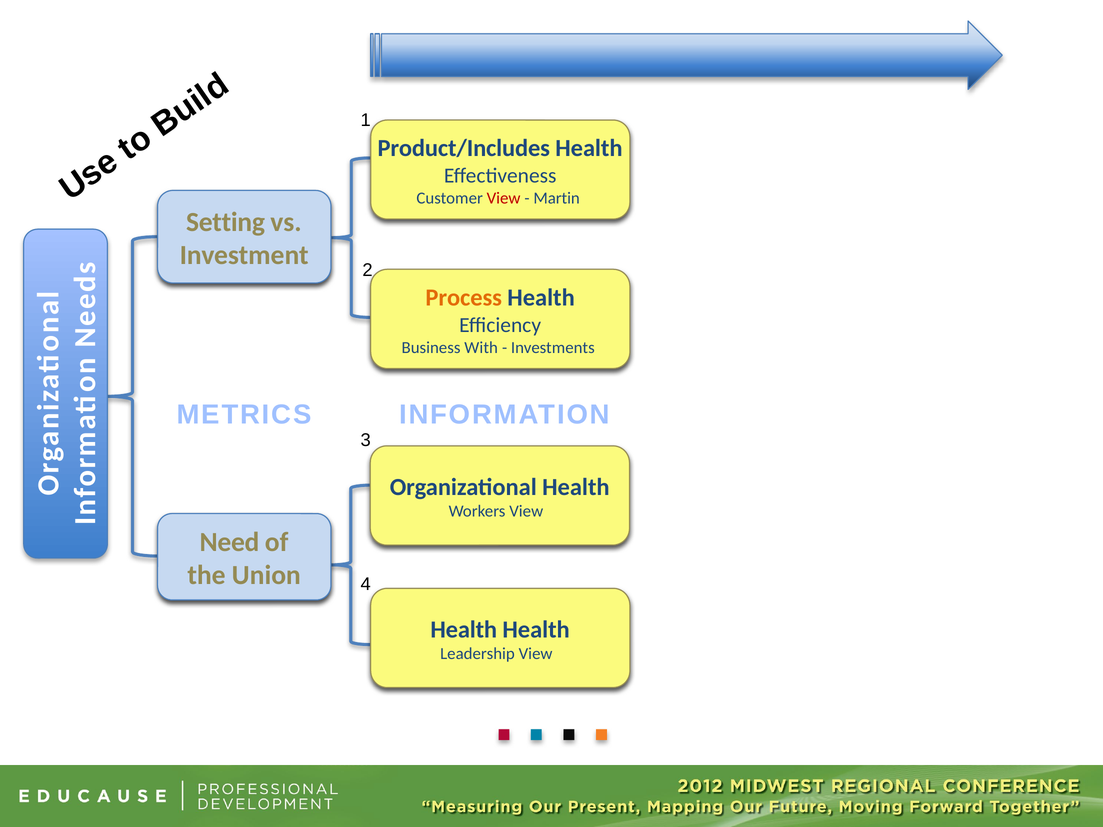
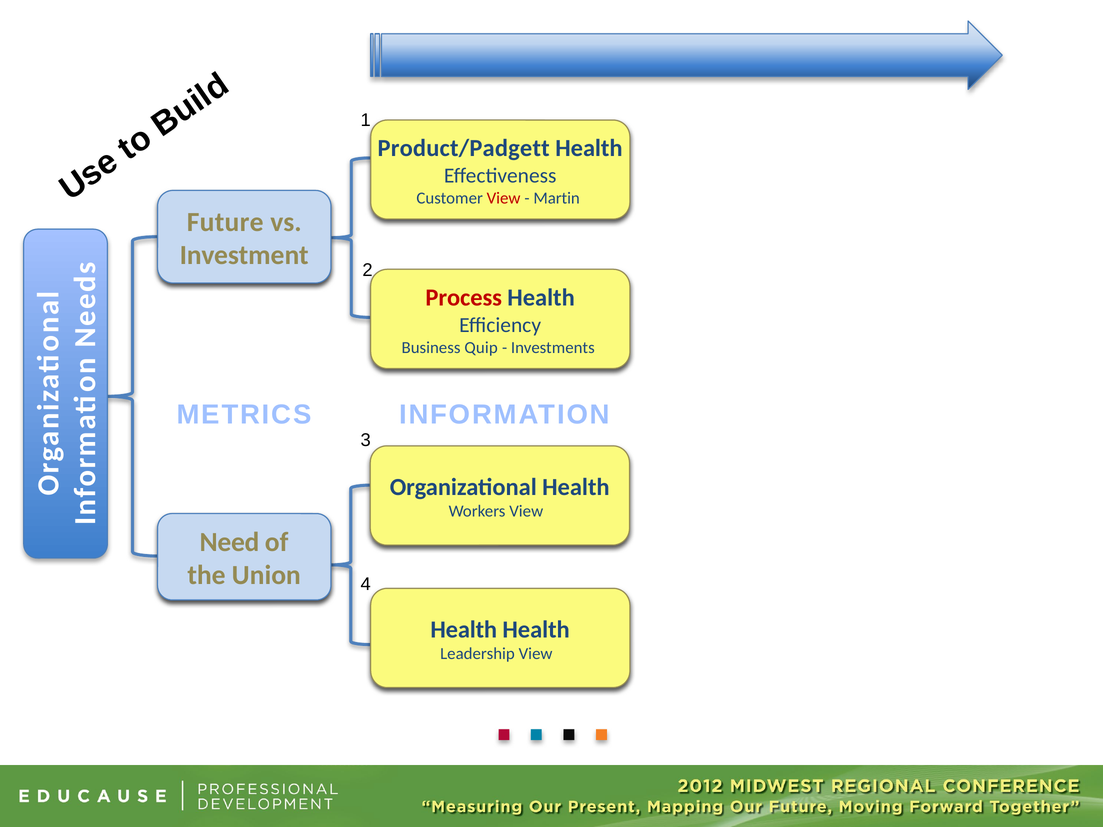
Product/Includes: Product/Includes -> Product/Padgett
Setting: Setting -> Future
Process colour: orange -> red
With: With -> Quip
